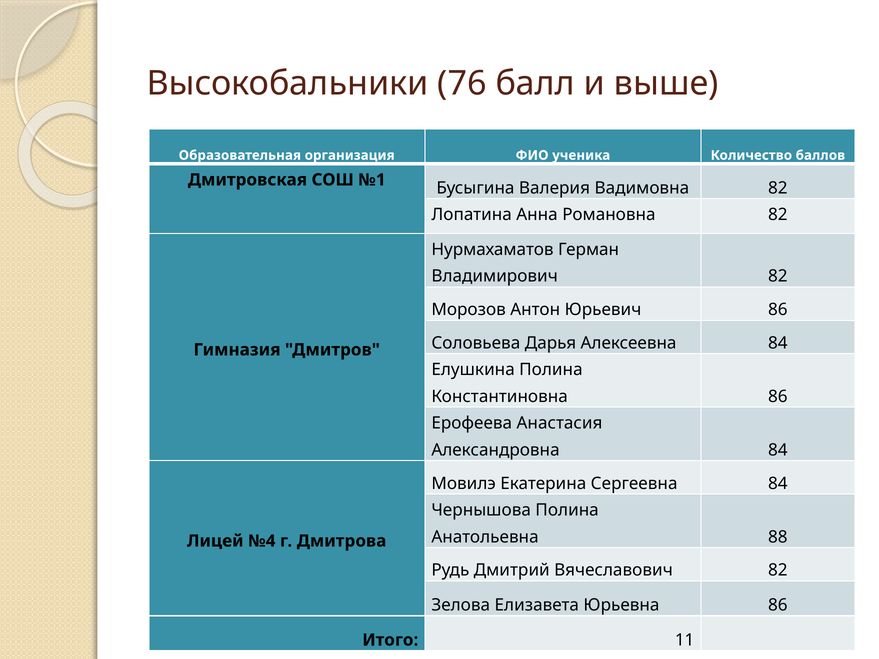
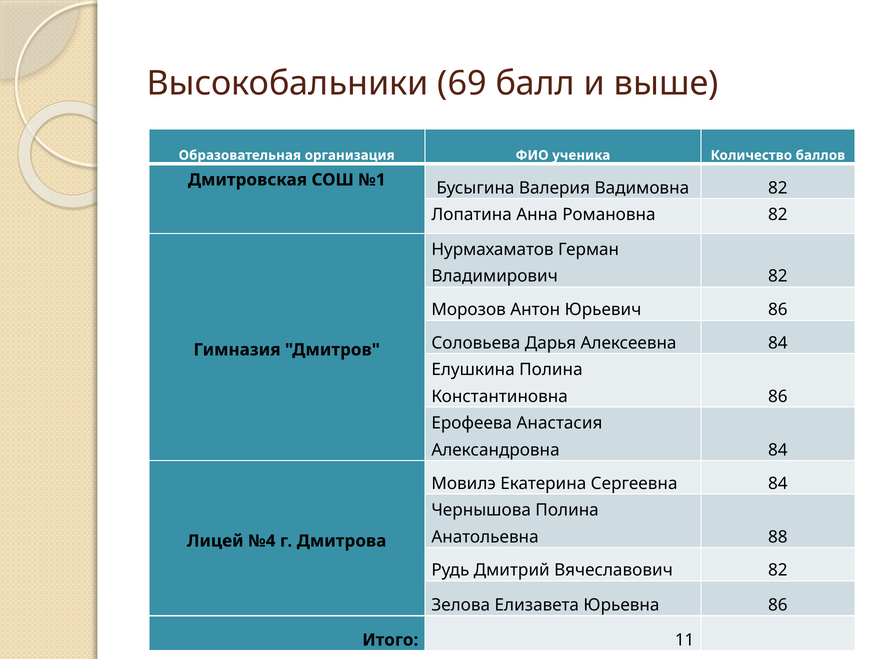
76: 76 -> 69
